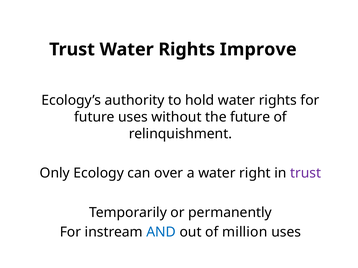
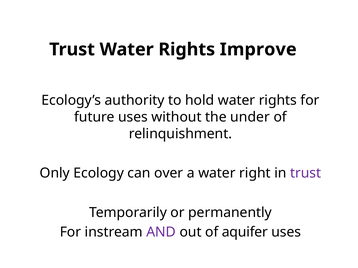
the future: future -> under
AND colour: blue -> purple
million: million -> aquifer
